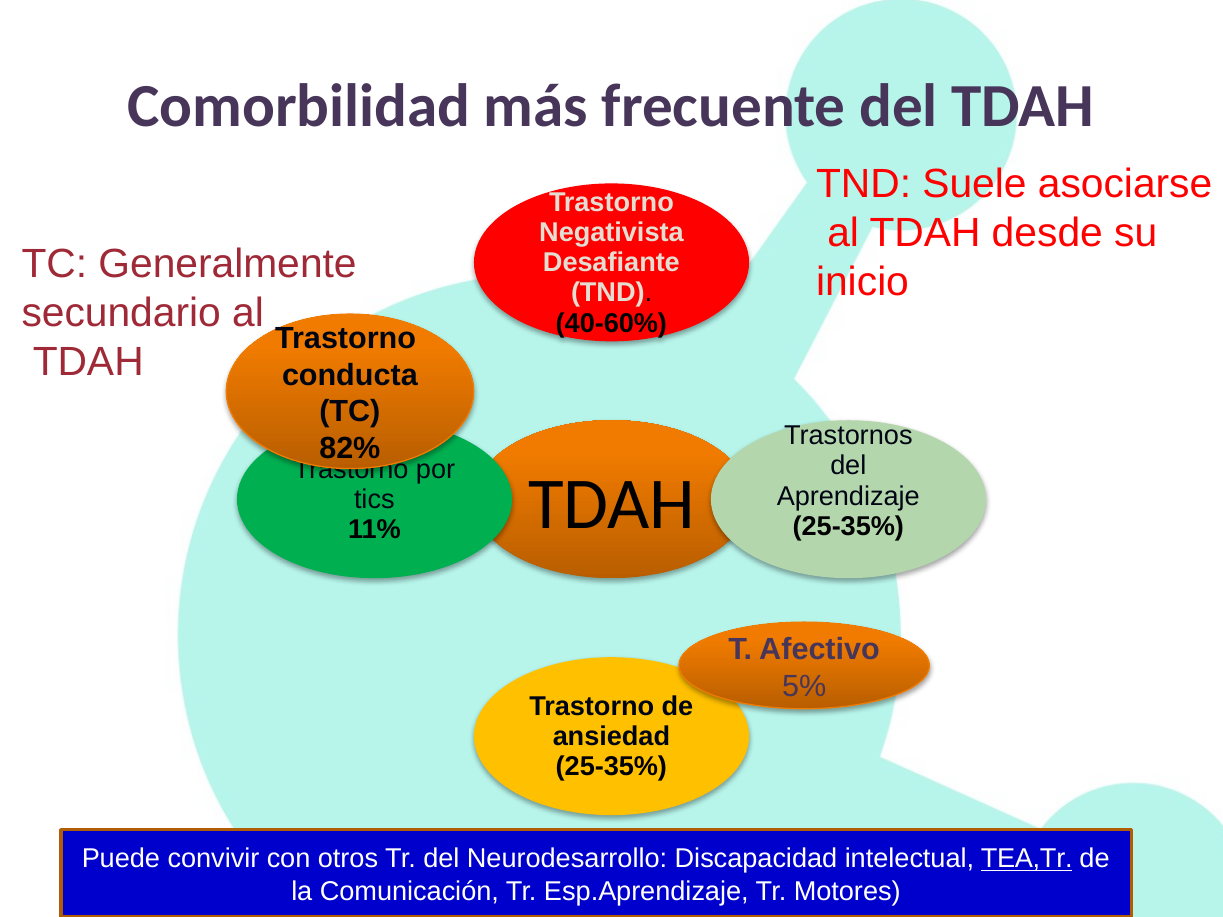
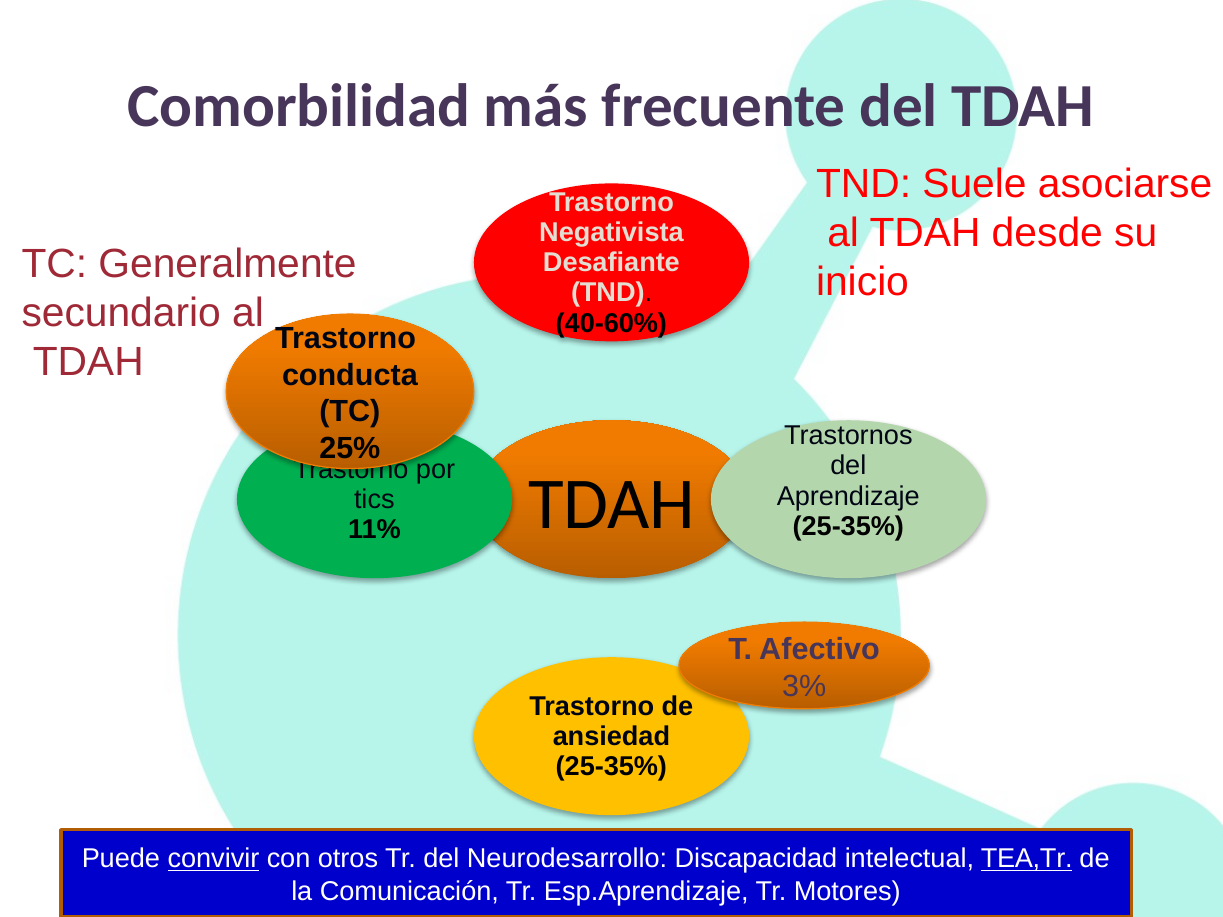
82%: 82% -> 25%
5%: 5% -> 3%
convivir underline: none -> present
